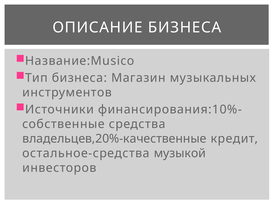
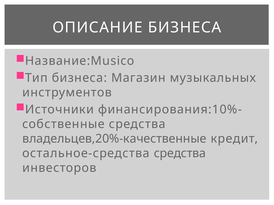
остальное-средства музыкой: музыкой -> средства
